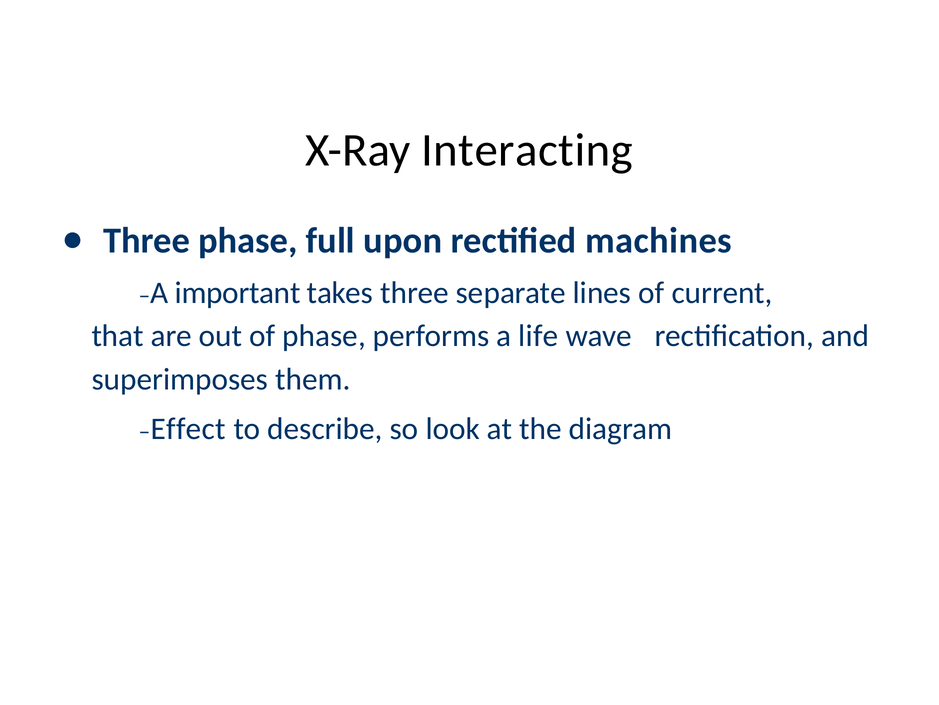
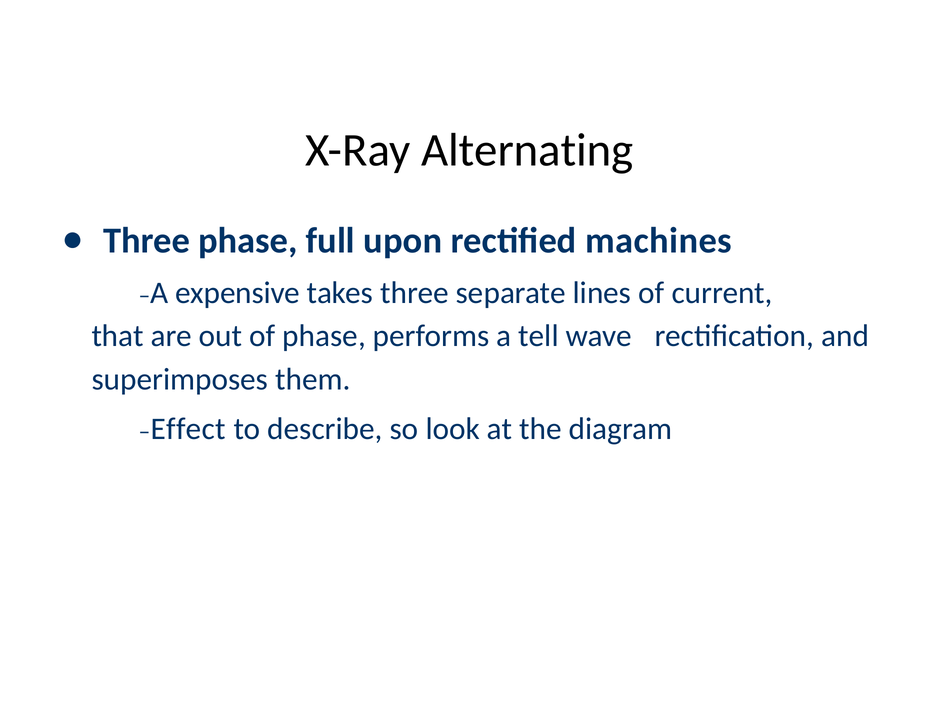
Interacting: Interacting -> Alternating
important: important -> expensive
life: life -> tell
